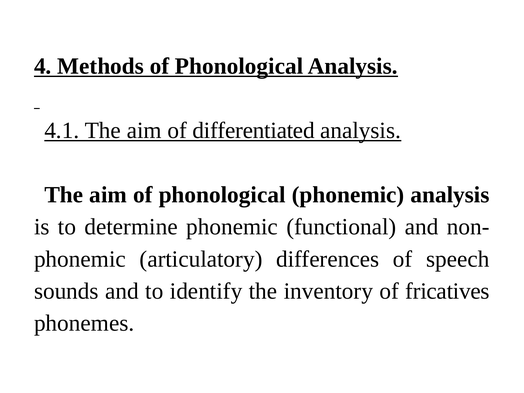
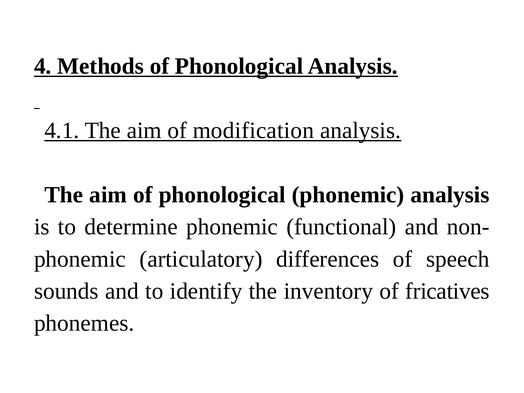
differentiated: differentiated -> modification
